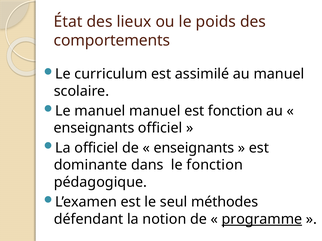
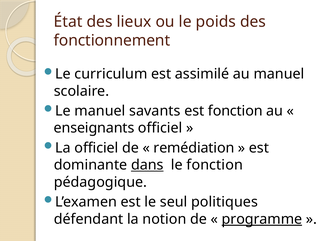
comportements: comportements -> fonctionnement
manuel manuel: manuel -> savants
enseignants at (194, 148): enseignants -> remédiation
dans underline: none -> present
méthodes: méthodes -> politiques
